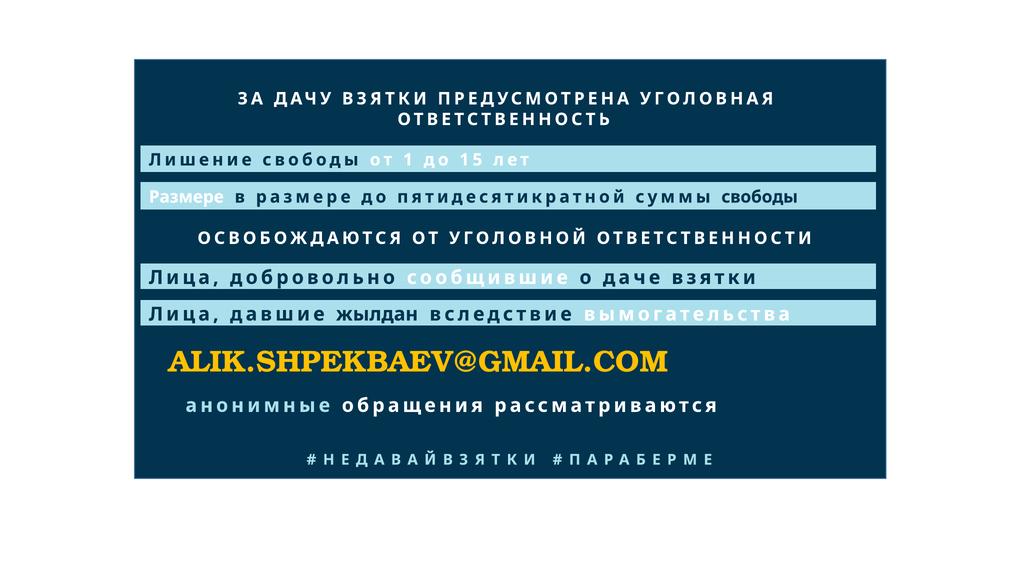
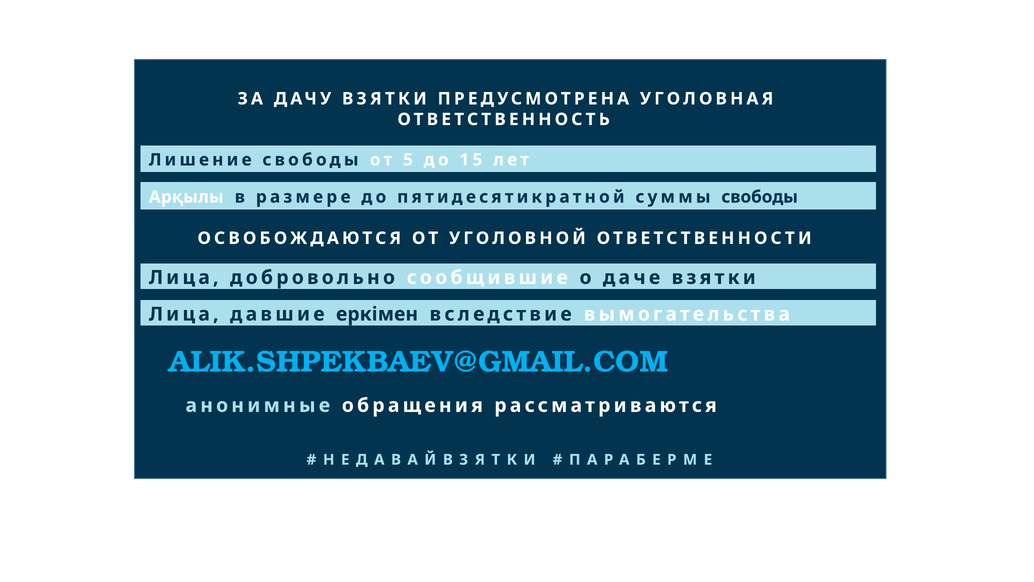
1: 1 -> 5
Размере at (186, 197): Размере -> Арқылы
жылдан: жылдан -> еркімен
ALIK.SHPEKBAEV@GMAIL.COM colour: yellow -> light blue
